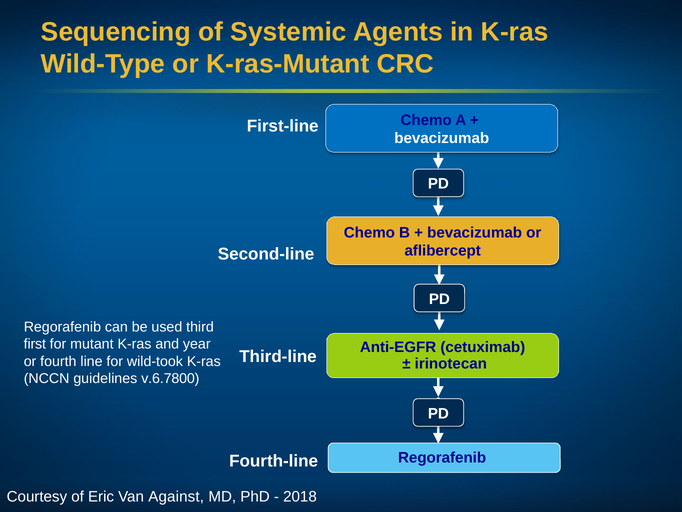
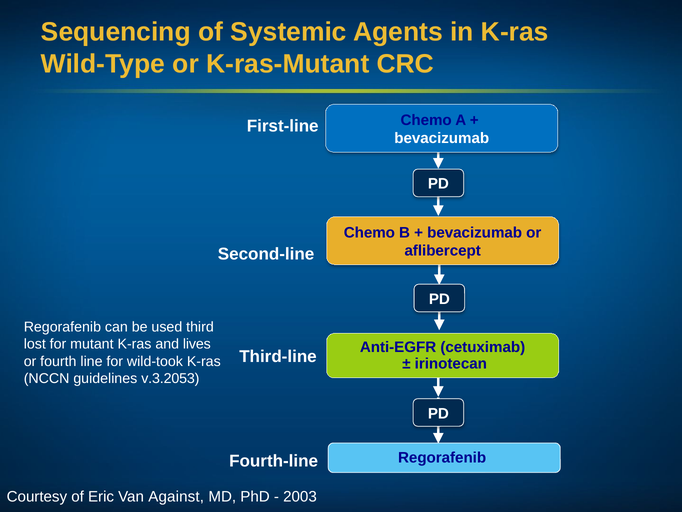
first: first -> lost
year: year -> lives
v.6.7800: v.6.7800 -> v.3.2053
2018: 2018 -> 2003
